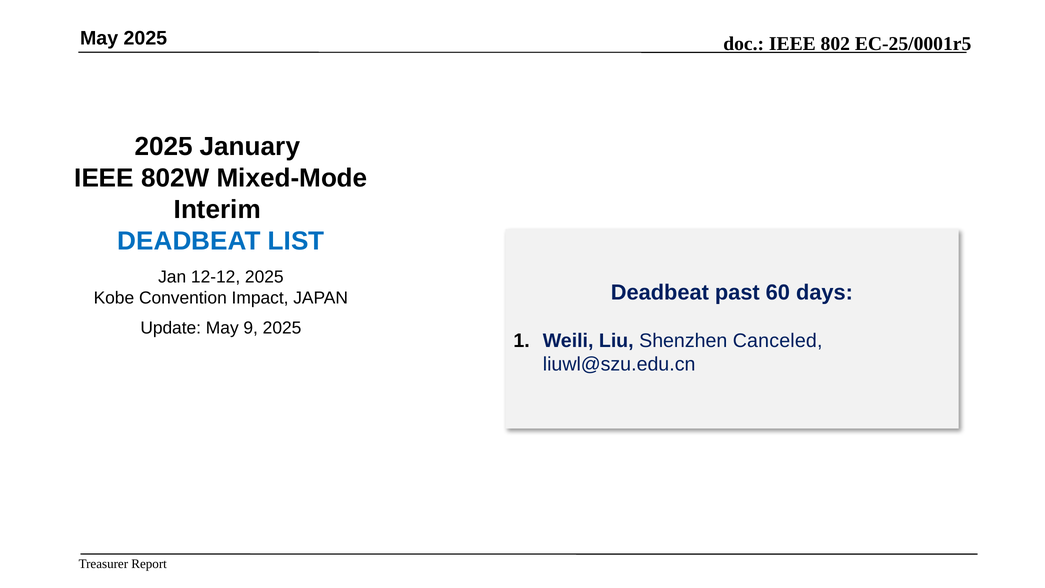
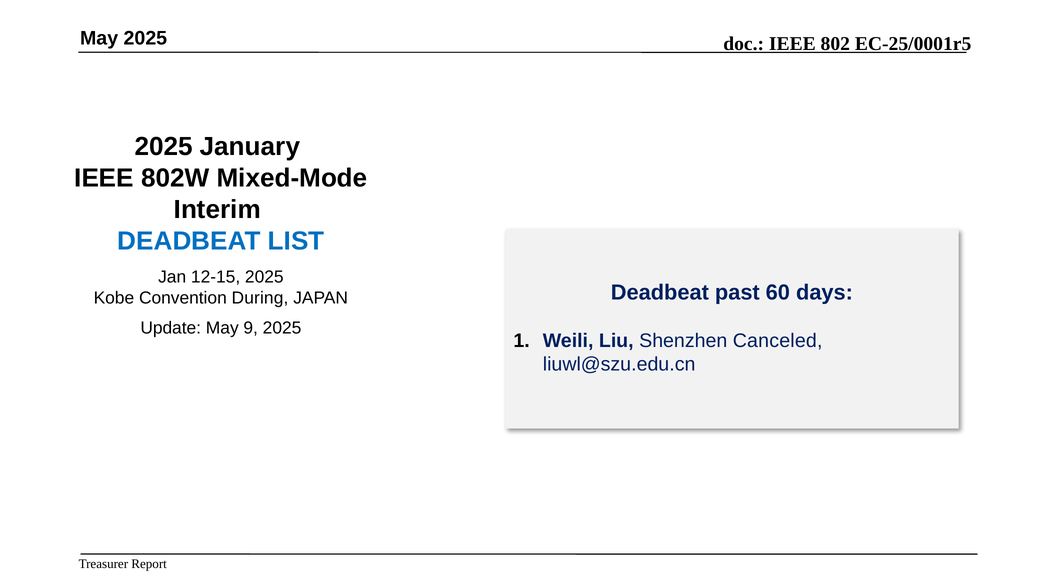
12-12: 12-12 -> 12-15
Impact: Impact -> During
